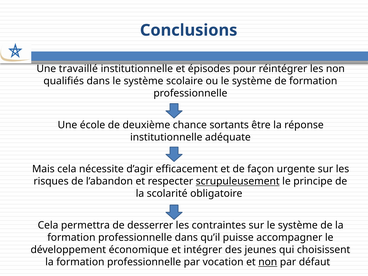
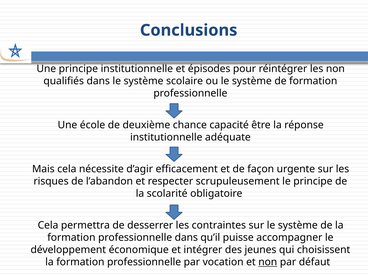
Une travaillé: travaillé -> principe
sortants: sortants -> capacité
scrupuleusement underline: present -> none
